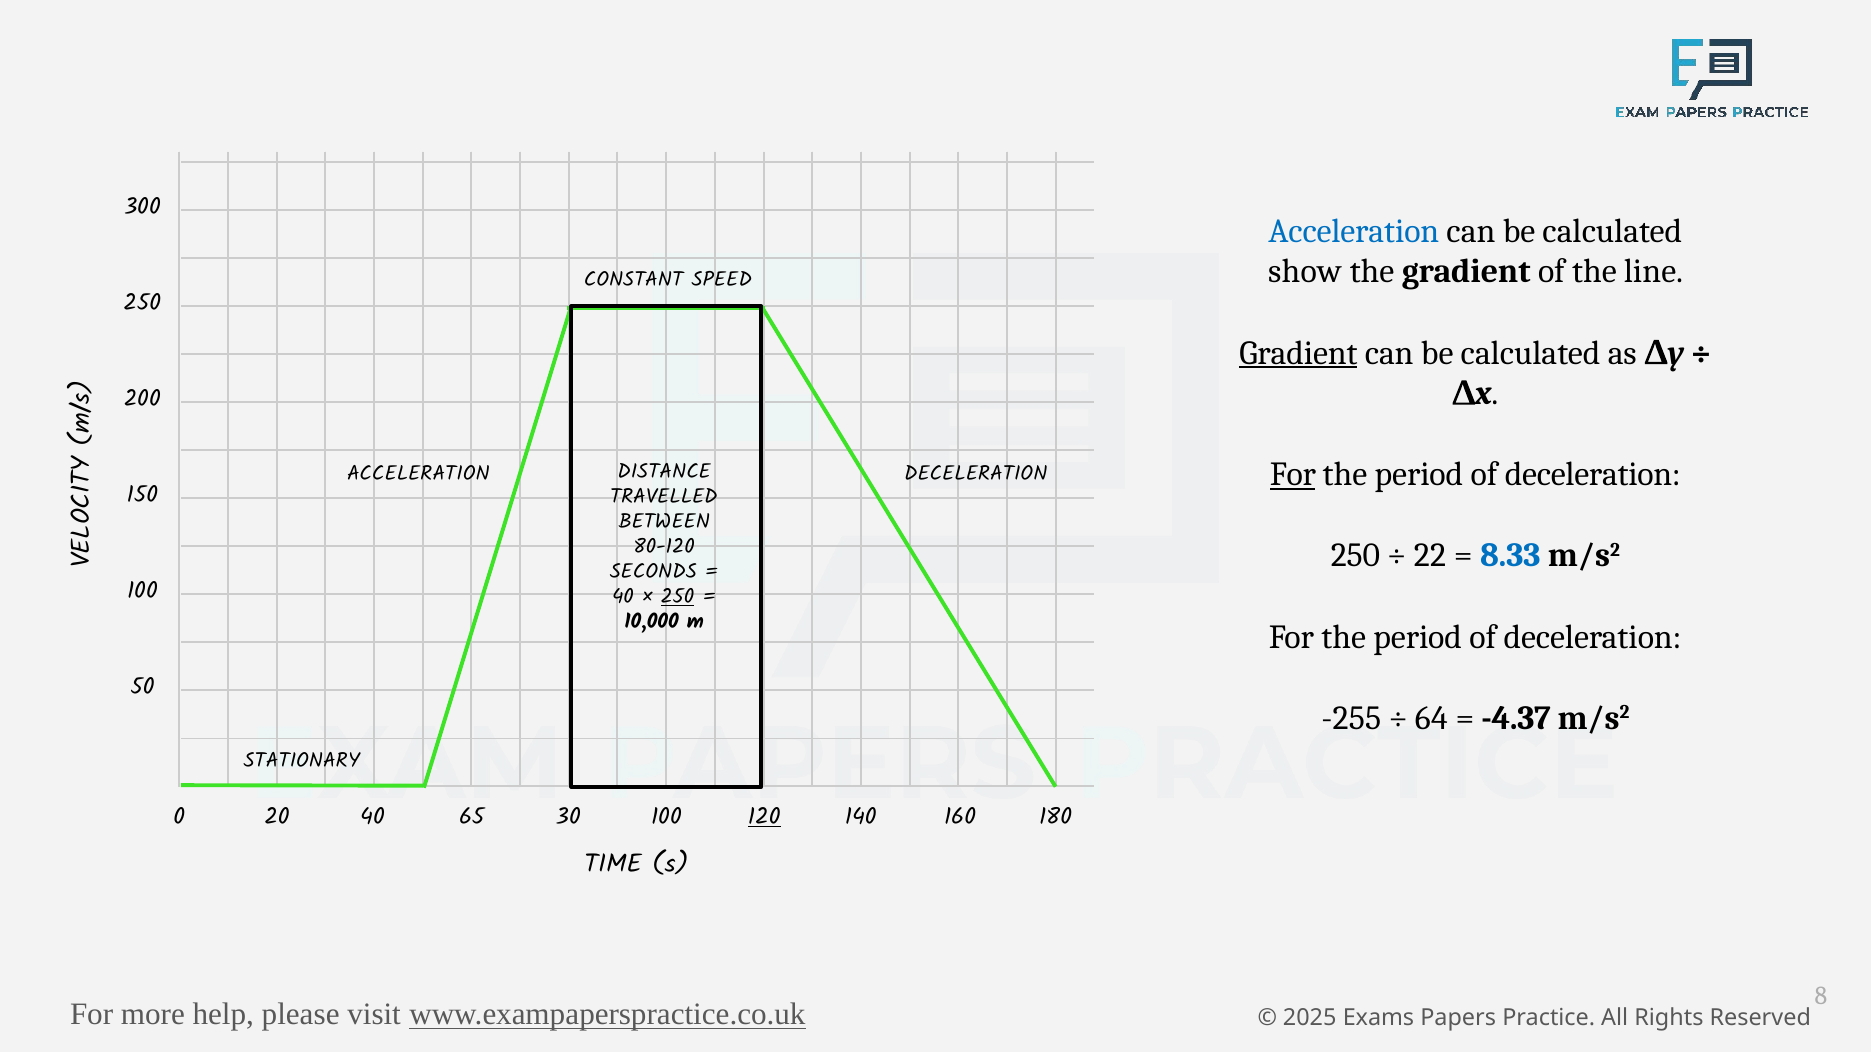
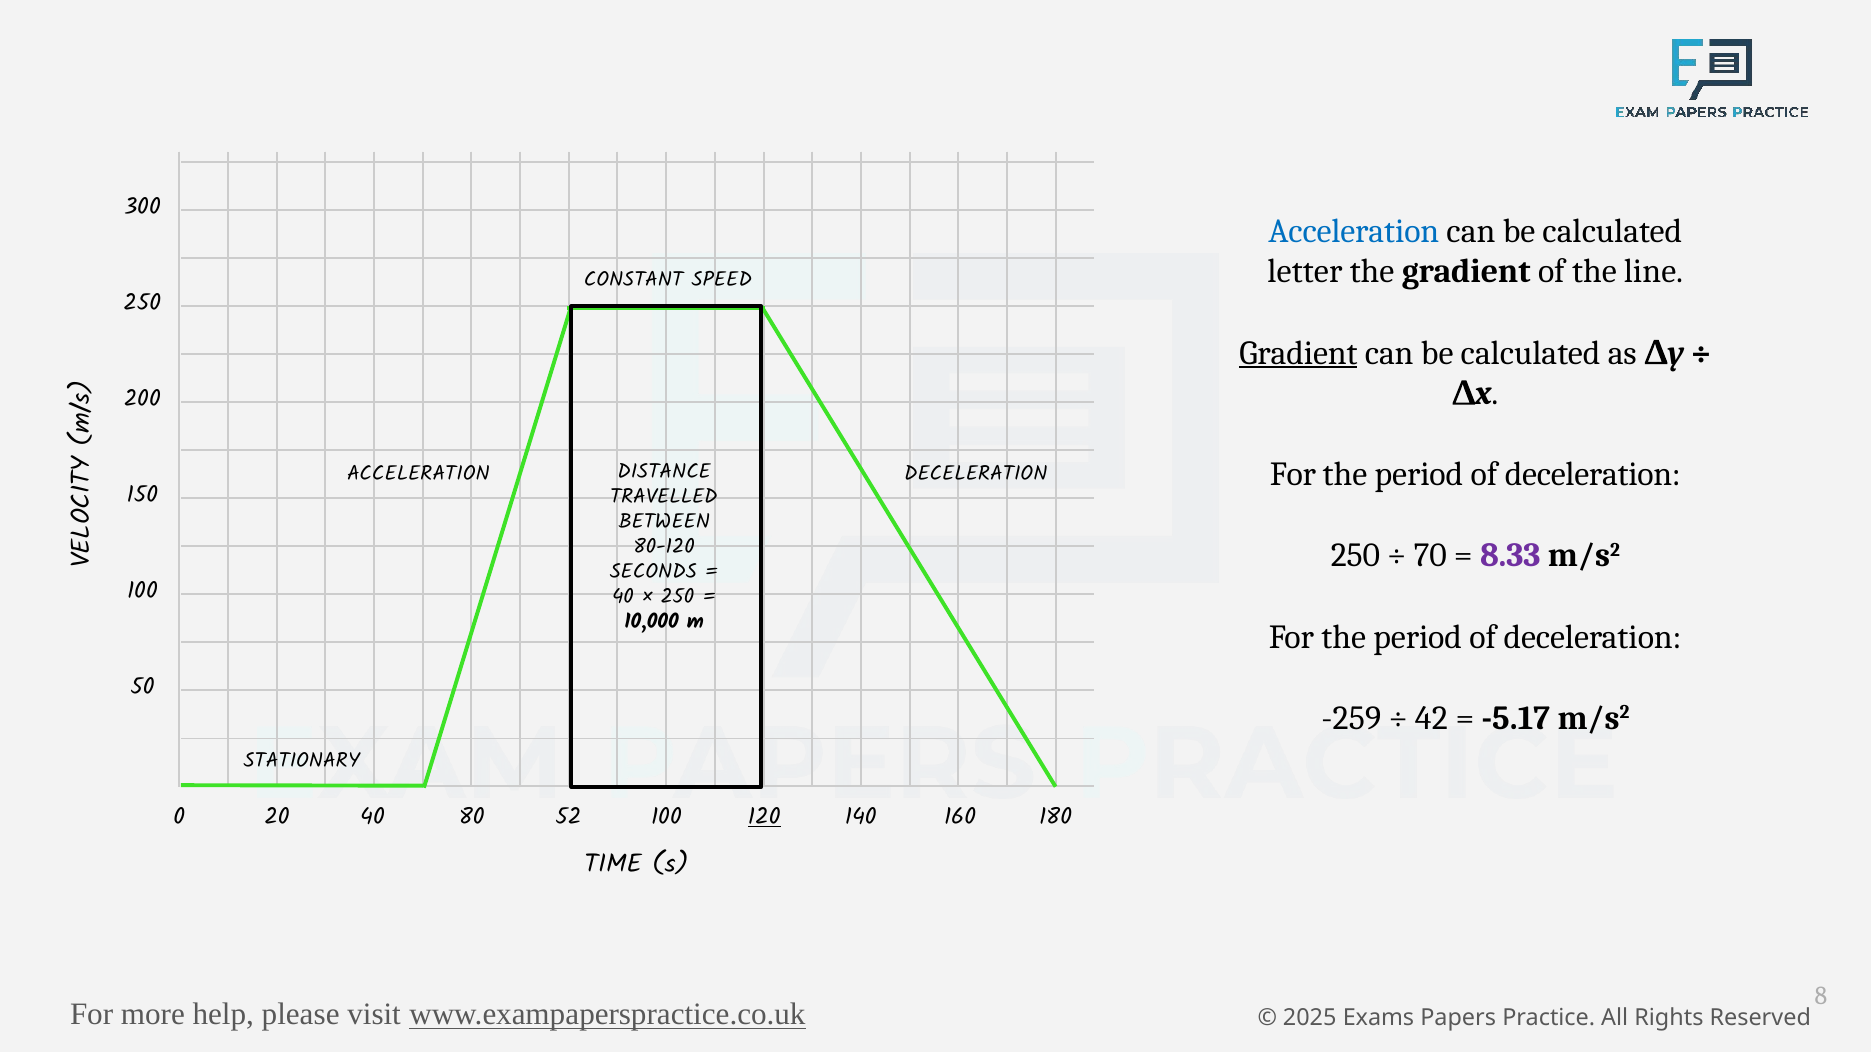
show: show -> letter
For at (1293, 475) underline: present -> none
22: 22 -> 70
8.33 colour: blue -> purple
250 at (677, 597) underline: present -> none
-255: -255 -> -259
64: 64 -> 42
-4.37: -4.37 -> -5.17
65: 65 -> 80
30: 30 -> 52
